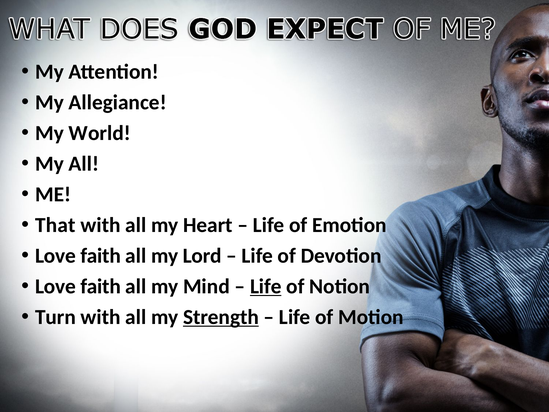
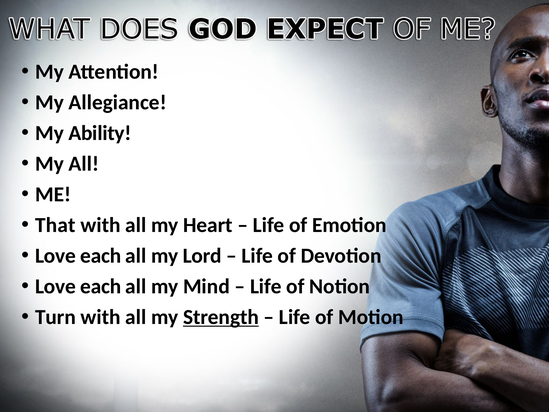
World: World -> Ability
faith at (101, 255): faith -> each
faith at (101, 286): faith -> each
Life at (266, 286) underline: present -> none
